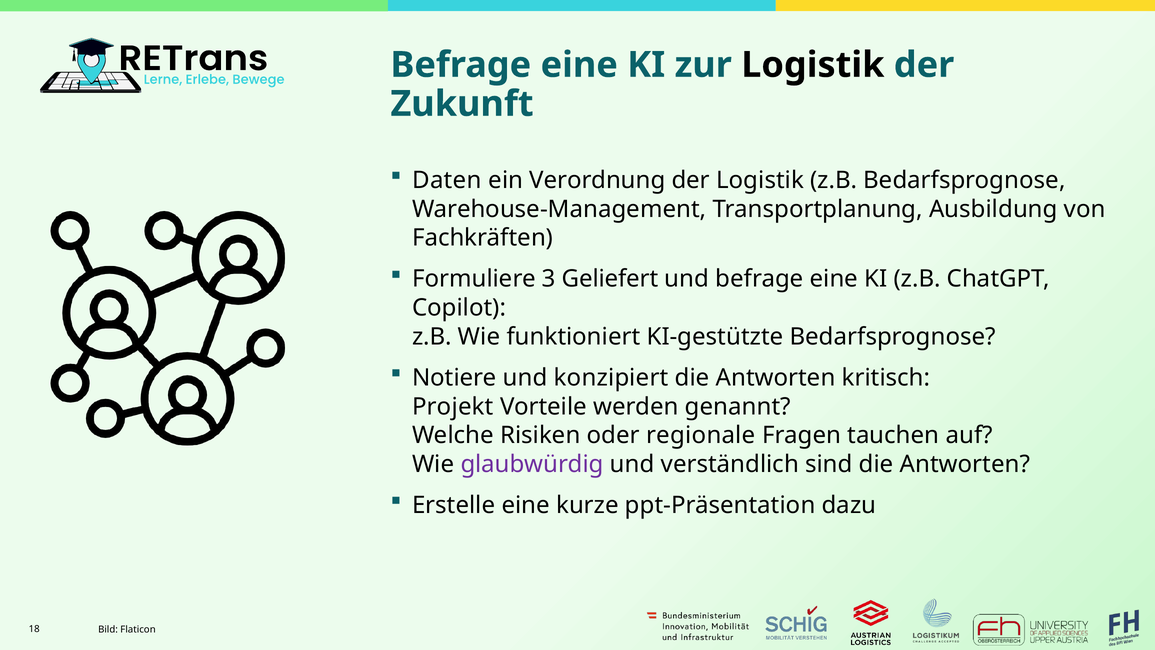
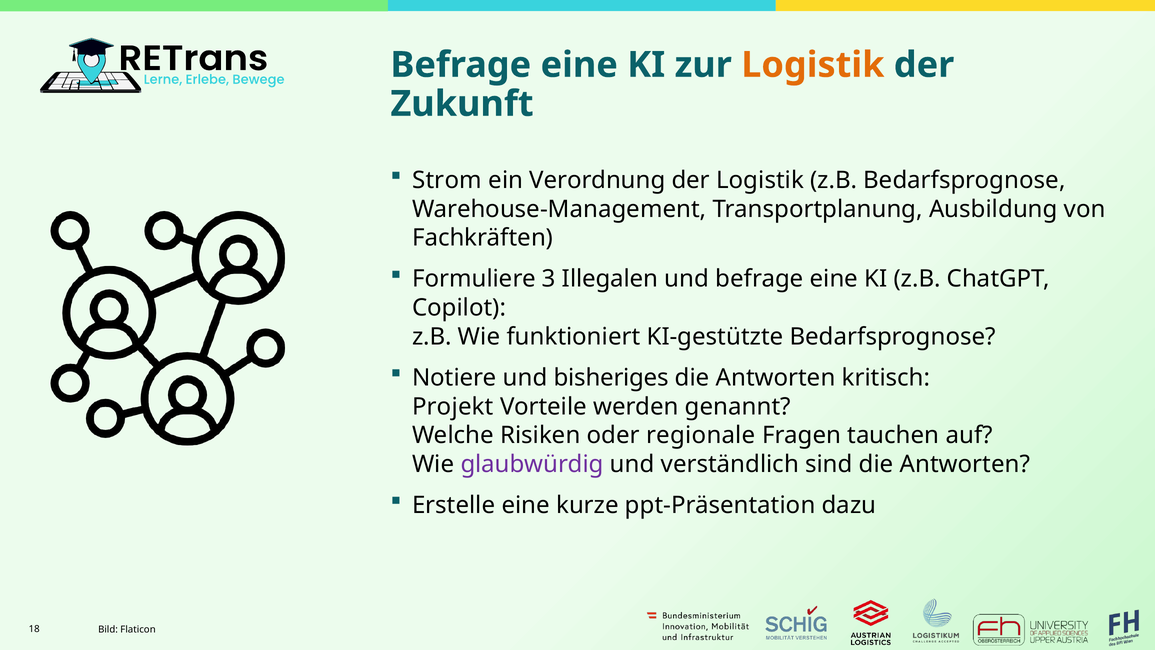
Logistik at (813, 65) colour: black -> orange
Daten: Daten -> Strom
Geliefert: Geliefert -> Illegalen
konzipiert: konzipiert -> bisheriges
